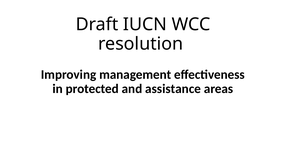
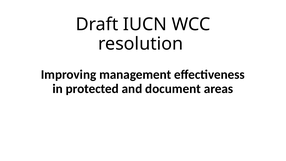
assistance: assistance -> document
